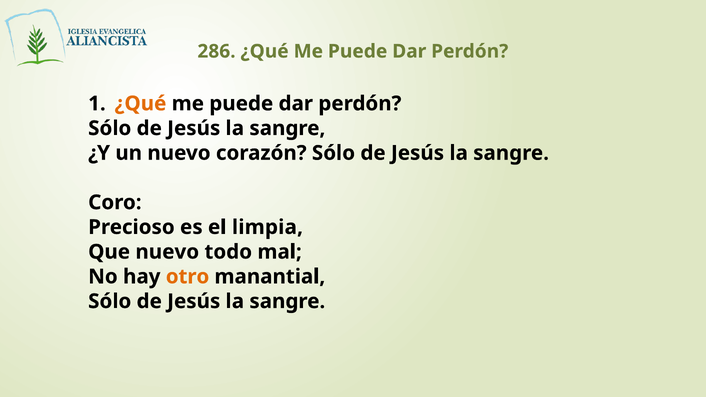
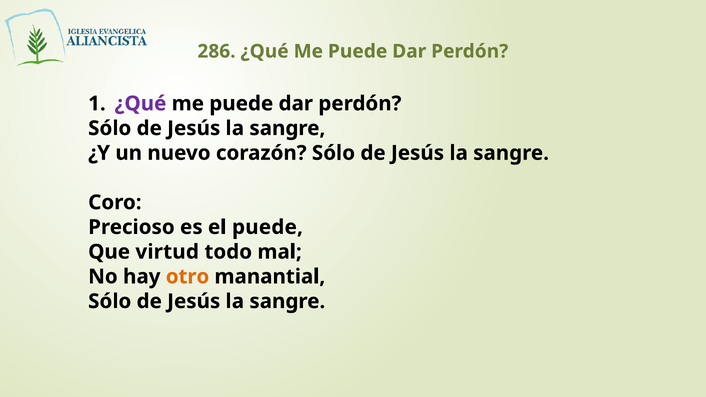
¿Qué at (140, 104) colour: orange -> purple
el limpia: limpia -> puede
Que nuevo: nuevo -> virtud
